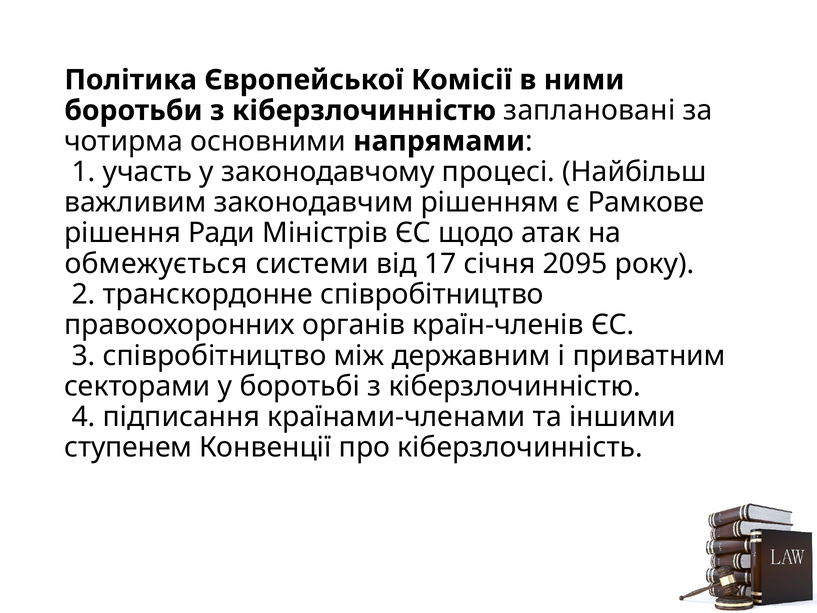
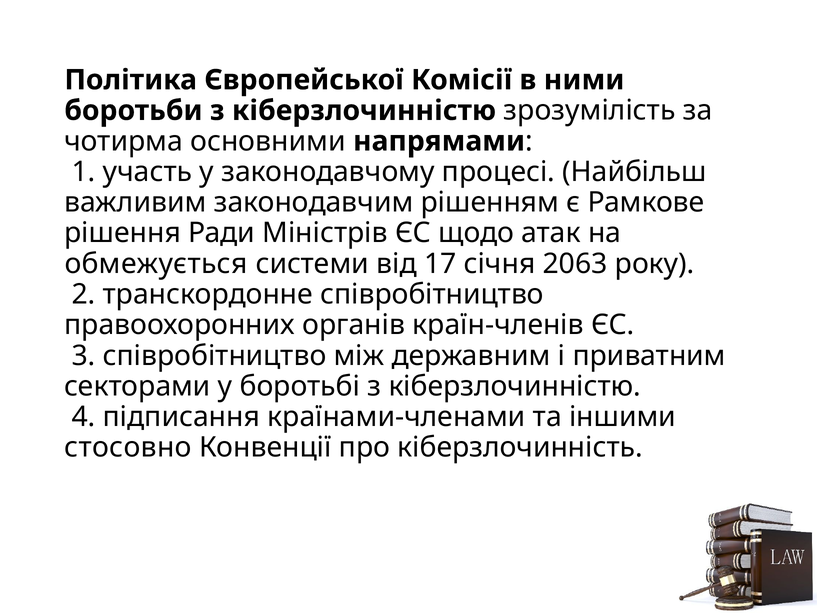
заплановані: заплановані -> зрозумілість
2095: 2095 -> 2063
ступенем: ступенем -> стосовно
